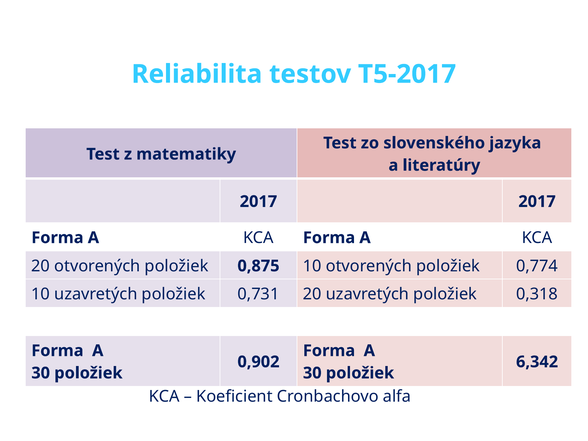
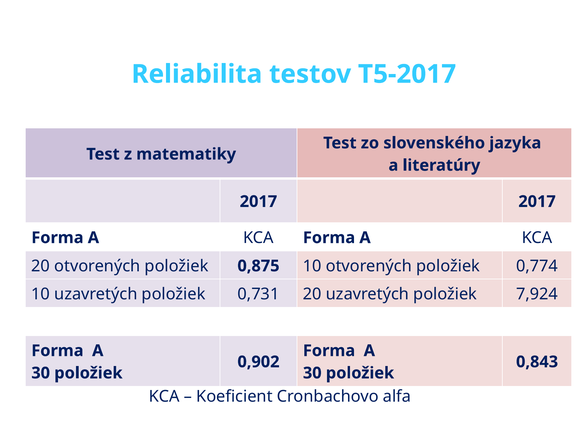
0,318: 0,318 -> 7,924
6,342: 6,342 -> 0,843
